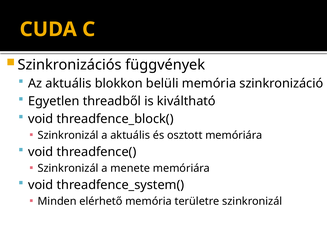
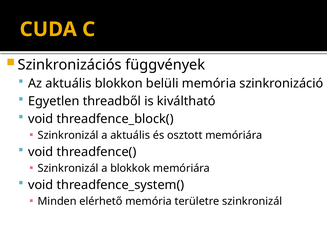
menete: menete -> blokkok
